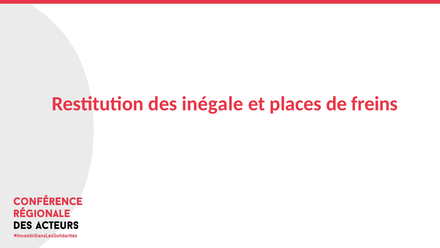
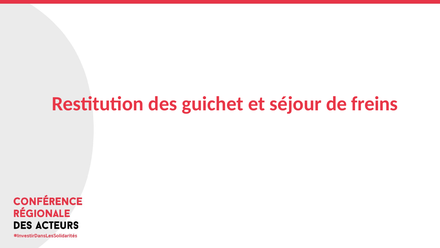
inégale: inégale -> guichet
places: places -> séjour
